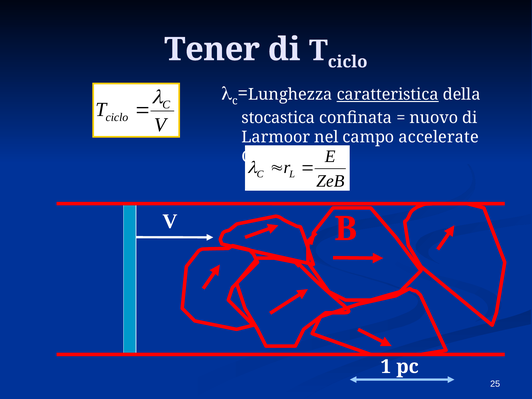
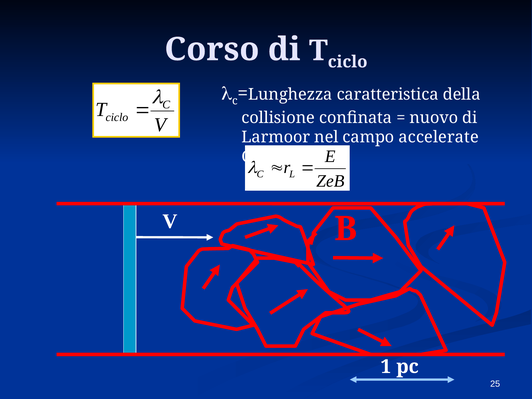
Tener: Tener -> Corso
caratteristica underline: present -> none
stocastica: stocastica -> collisione
